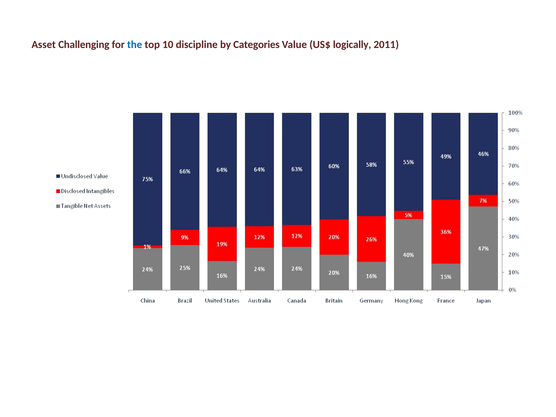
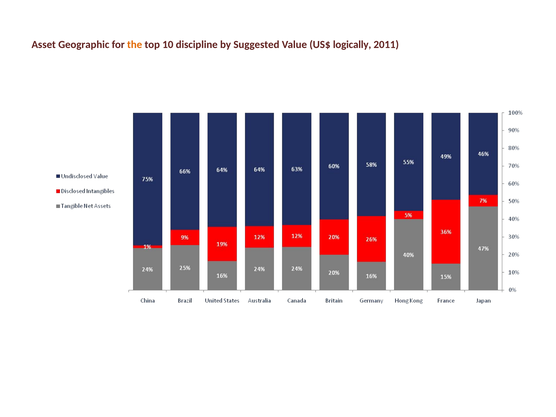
Challenging: Challenging -> Geographic
the colour: blue -> orange
Categories: Categories -> Suggested
